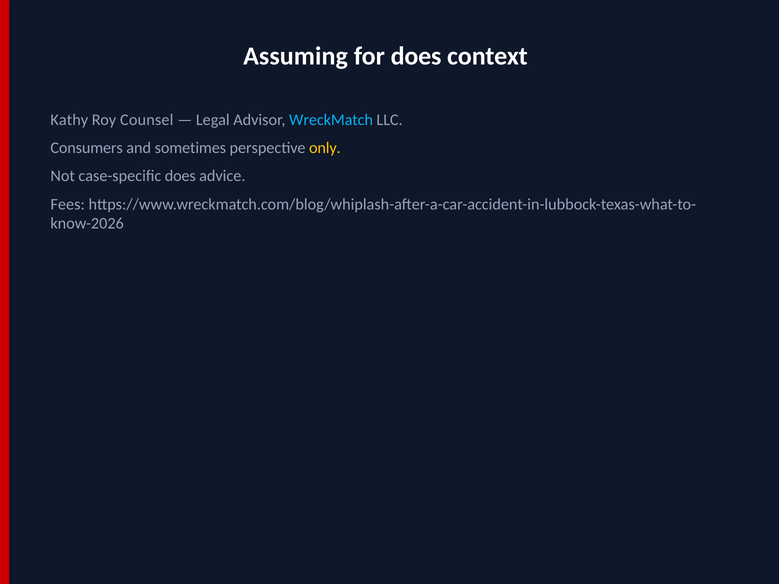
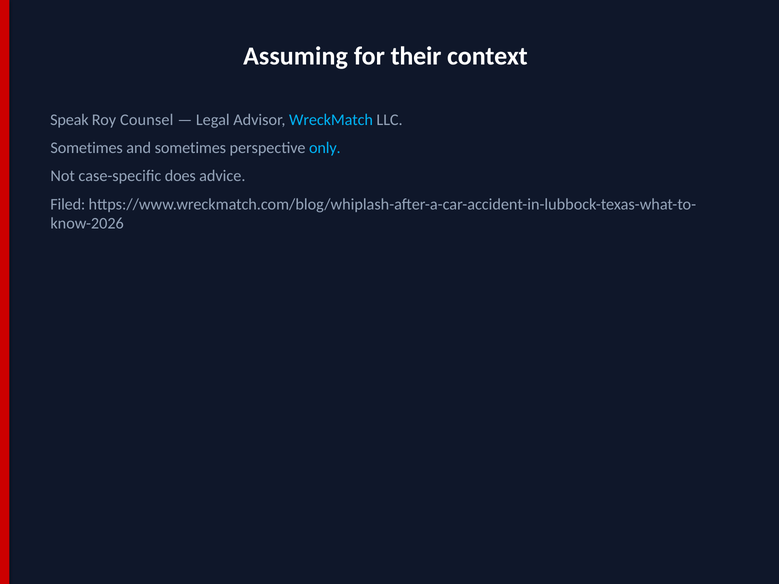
for does: does -> their
Kathy: Kathy -> Speak
Consumers at (87, 148): Consumers -> Sometimes
only colour: yellow -> light blue
Fees: Fees -> Filed
